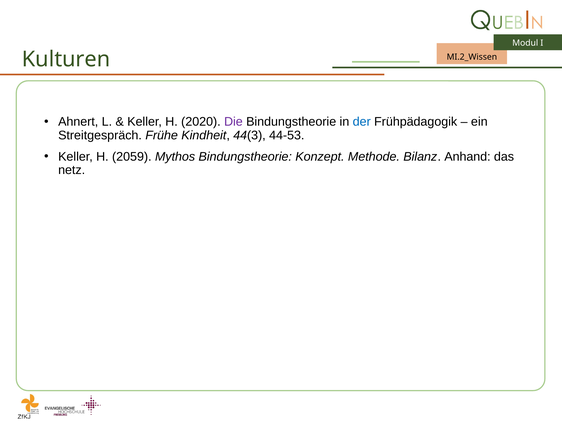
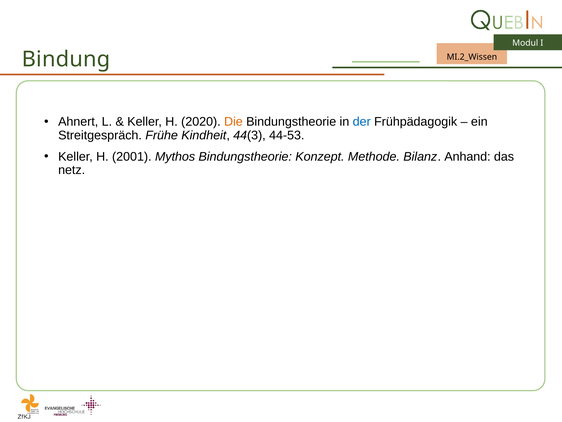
Kulturen: Kulturen -> Bindung
Die colour: purple -> orange
2059: 2059 -> 2001
